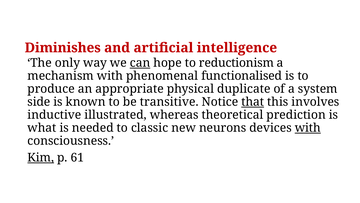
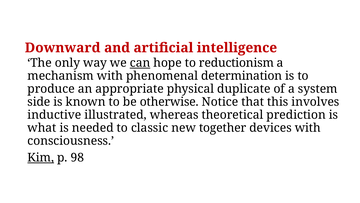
Diminishes: Diminishes -> Downward
functionalised: functionalised -> determination
transitive: transitive -> otherwise
that underline: present -> none
neurons: neurons -> together
with at (308, 128) underline: present -> none
61: 61 -> 98
